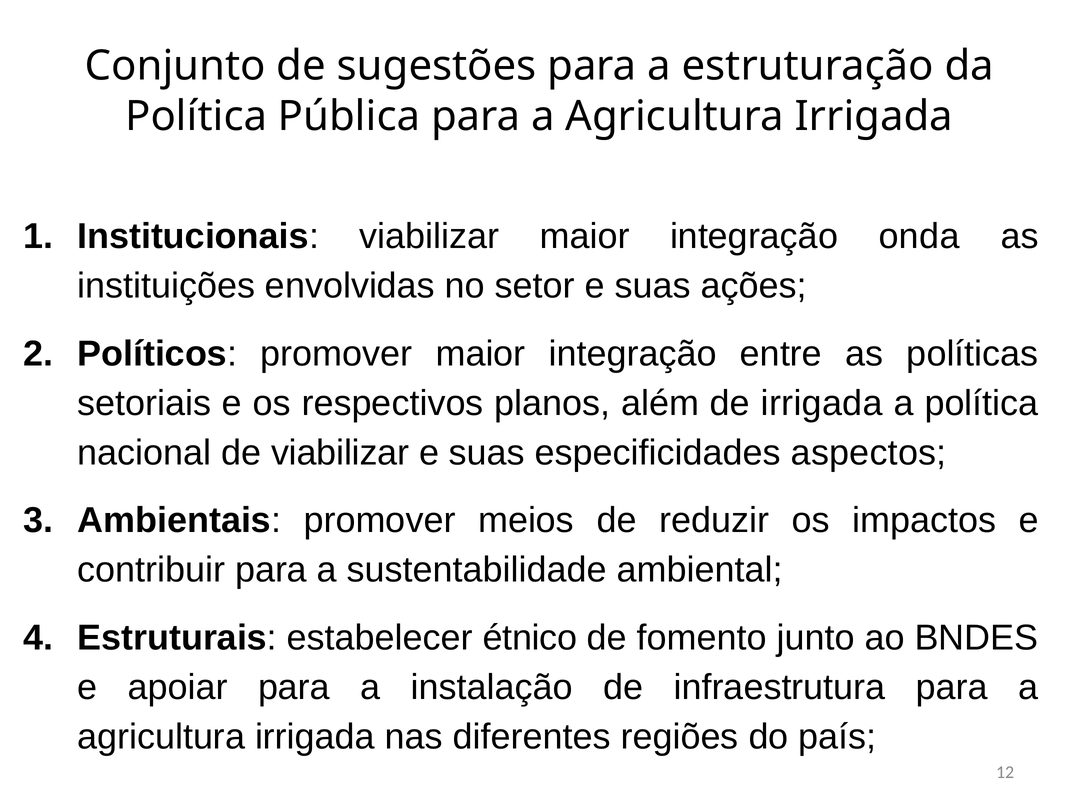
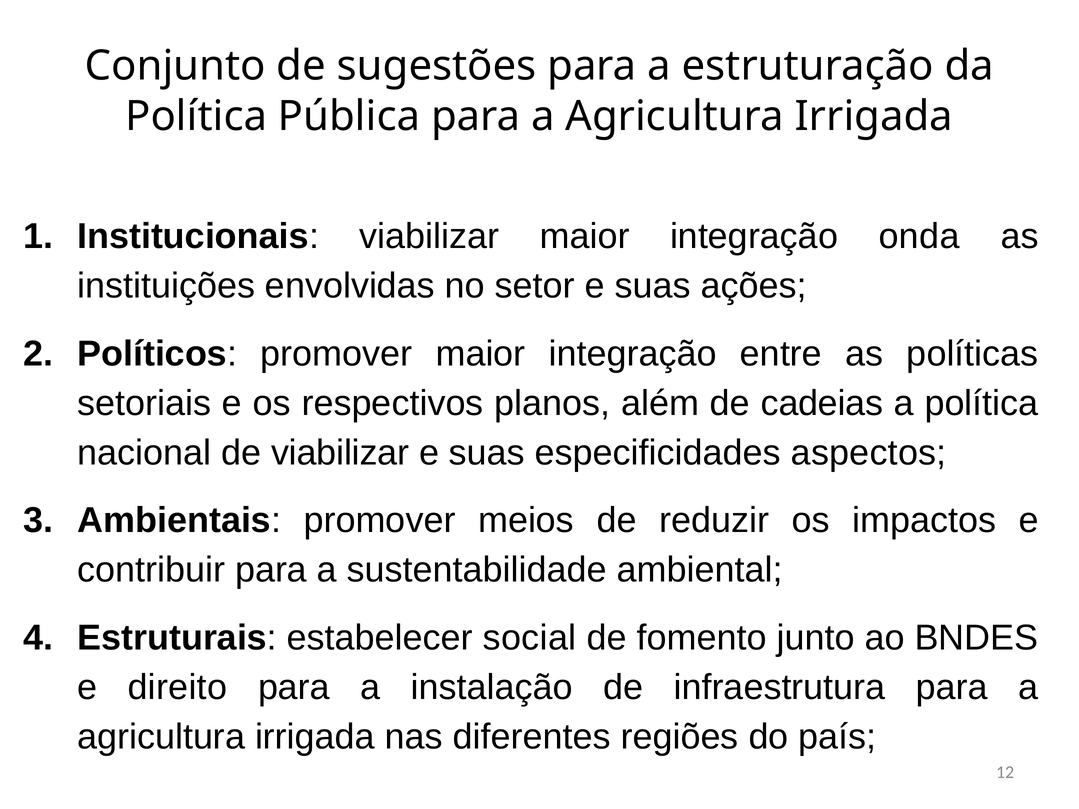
de irrigada: irrigada -> cadeias
étnico: étnico -> social
apoiar: apoiar -> direito
